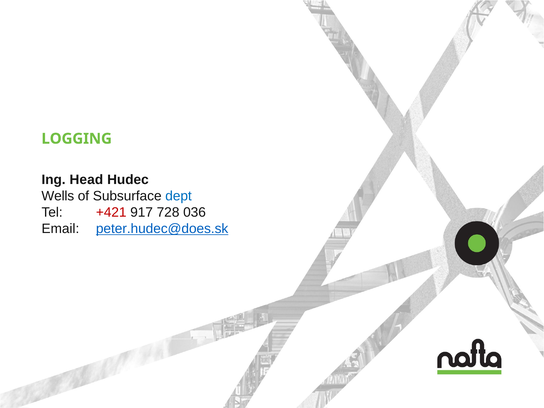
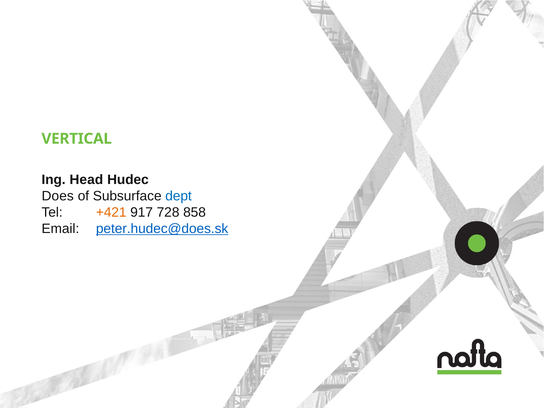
LOGGING: LOGGING -> VERTICAL
Wells: Wells -> Does
+421 colour: red -> orange
036: 036 -> 858
